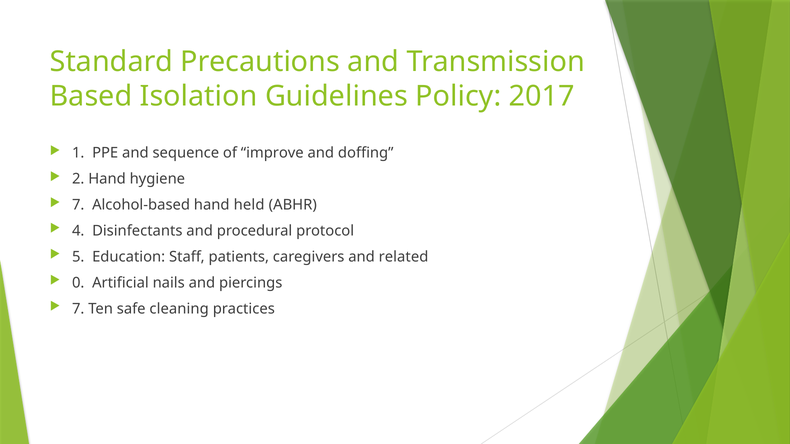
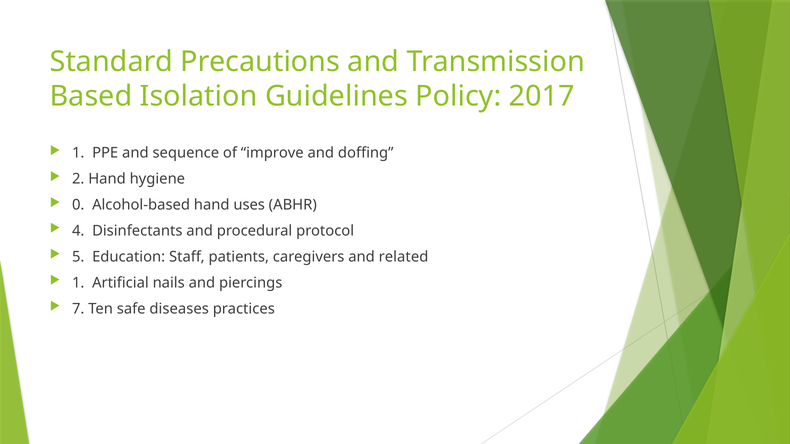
7 at (78, 205): 7 -> 0
held: held -> uses
0 at (78, 283): 0 -> 1
cleaning: cleaning -> diseases
